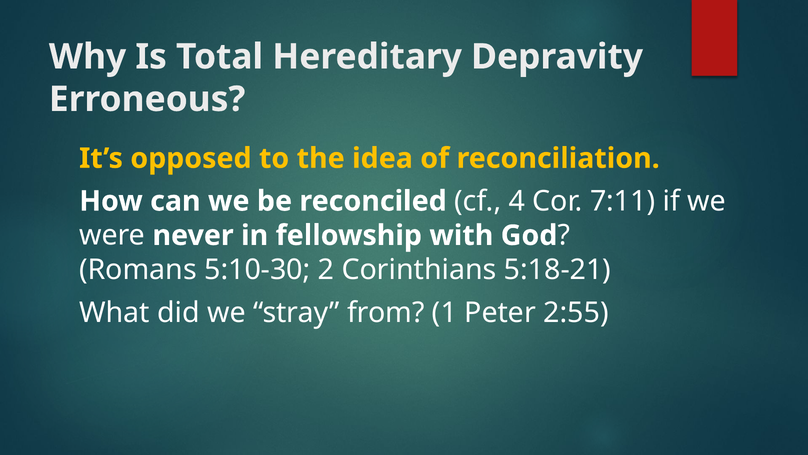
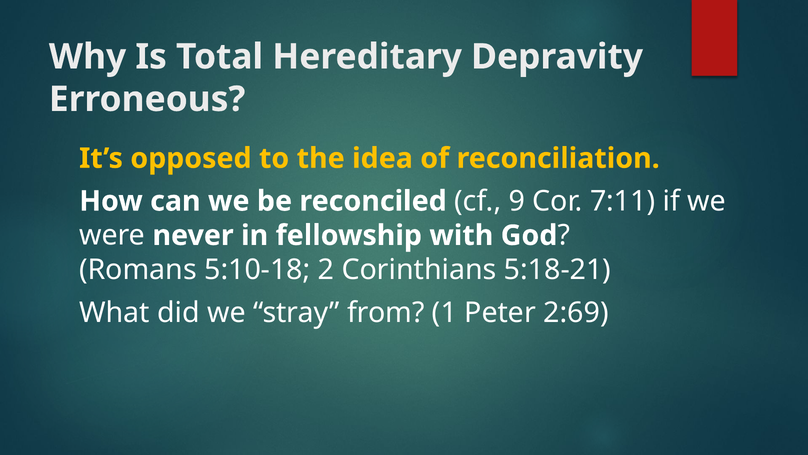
4: 4 -> 9
5:10-30: 5:10-30 -> 5:10-18
2:55: 2:55 -> 2:69
